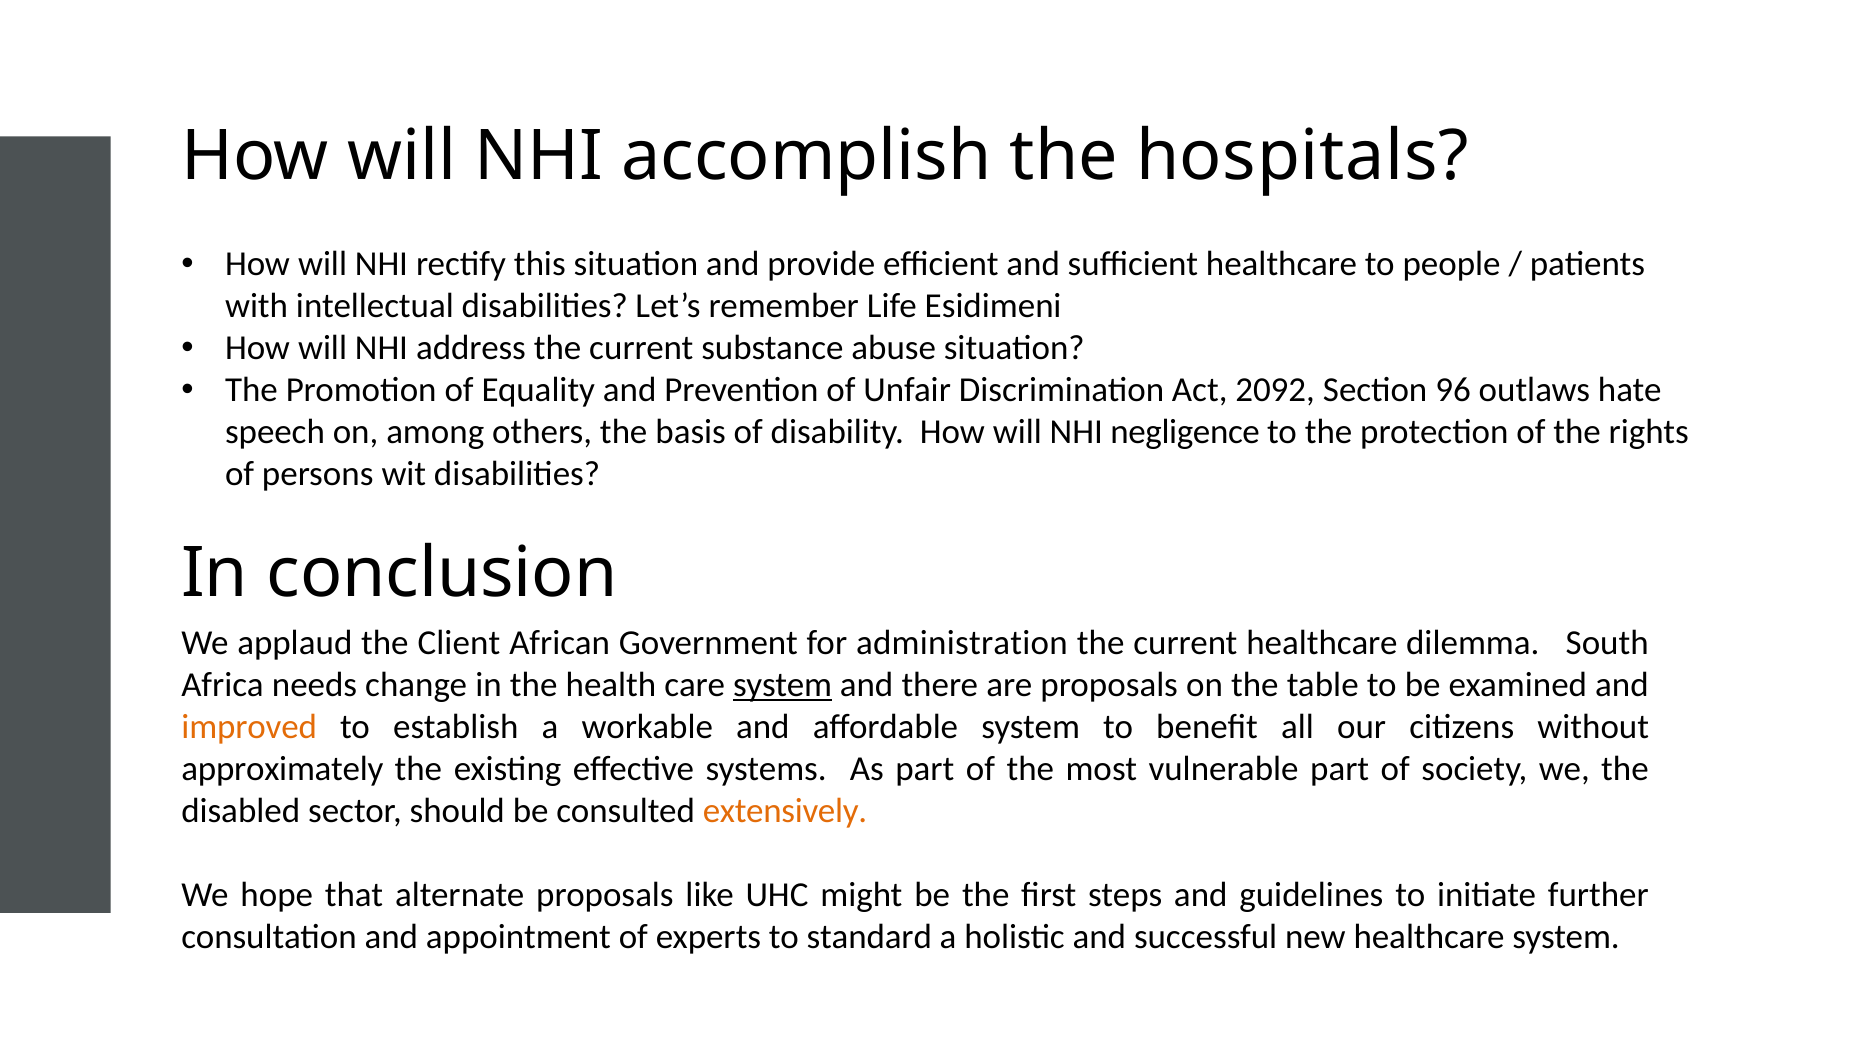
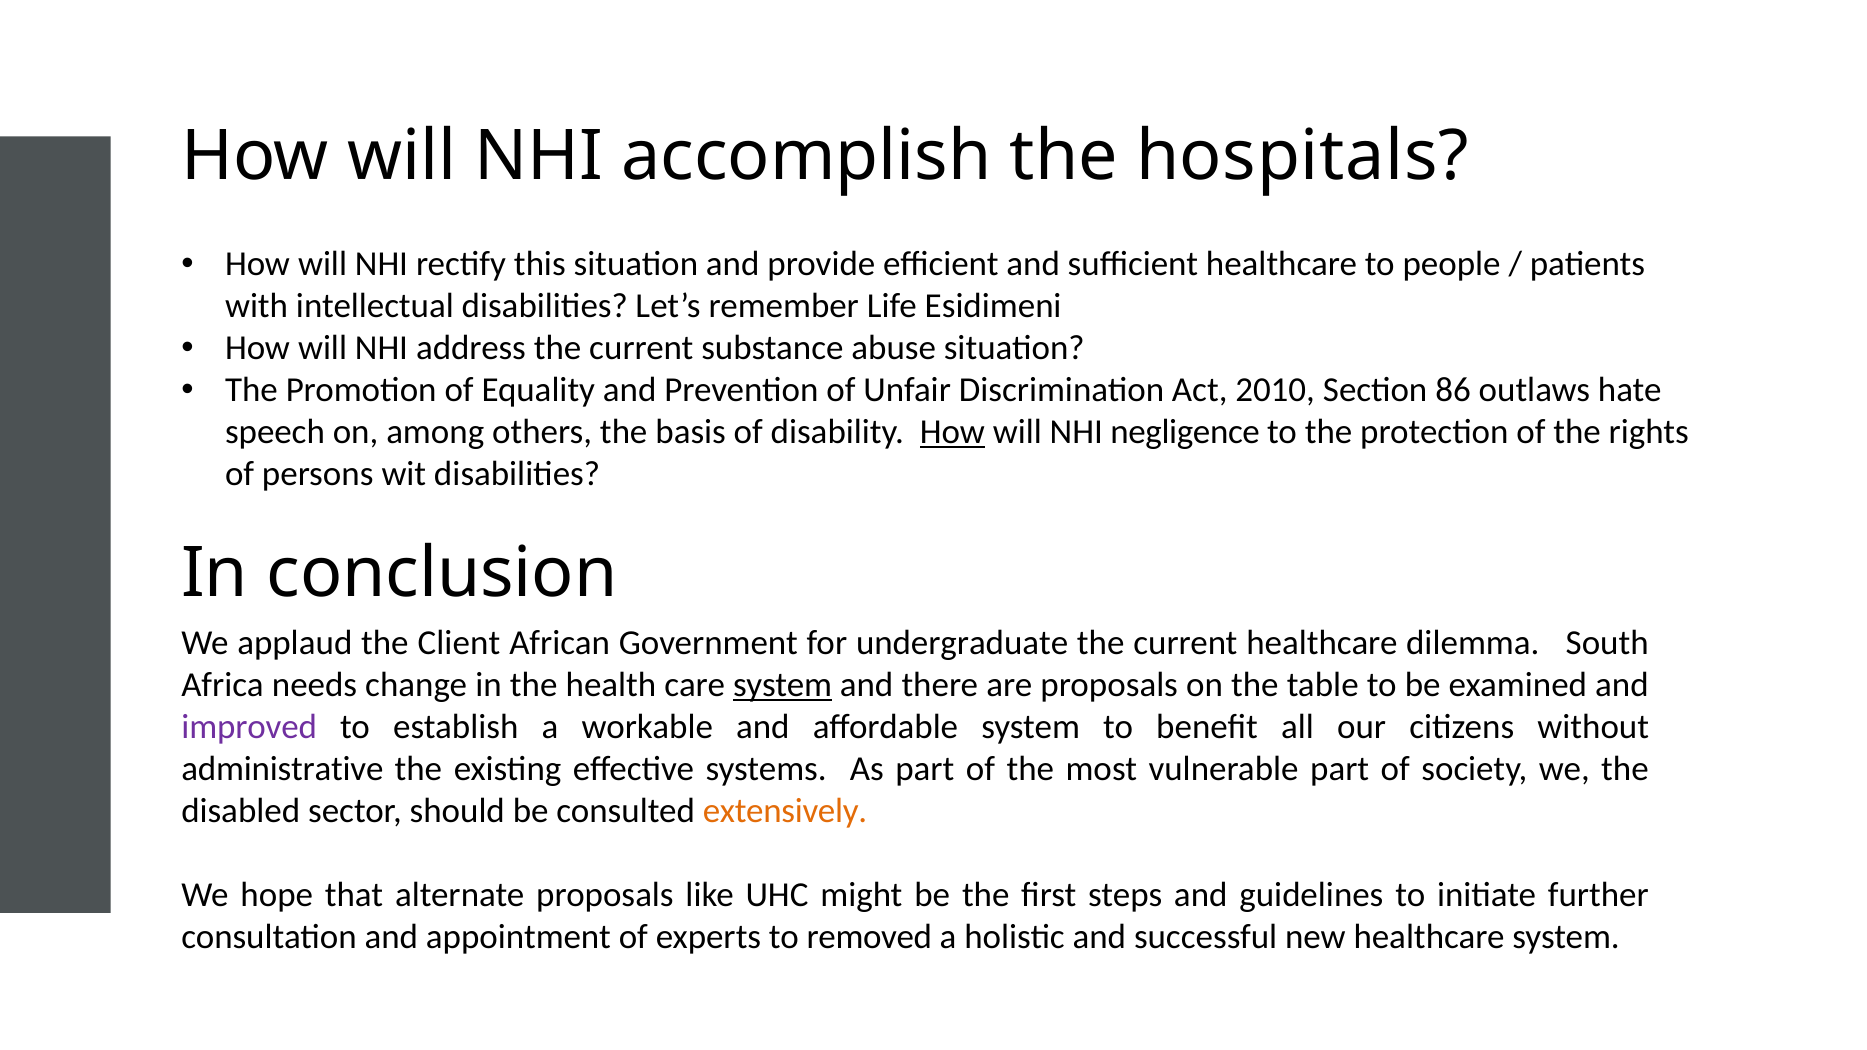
2092: 2092 -> 2010
96: 96 -> 86
How at (952, 432) underline: none -> present
administration: administration -> undergraduate
improved colour: orange -> purple
approximately: approximately -> administrative
standard: standard -> removed
